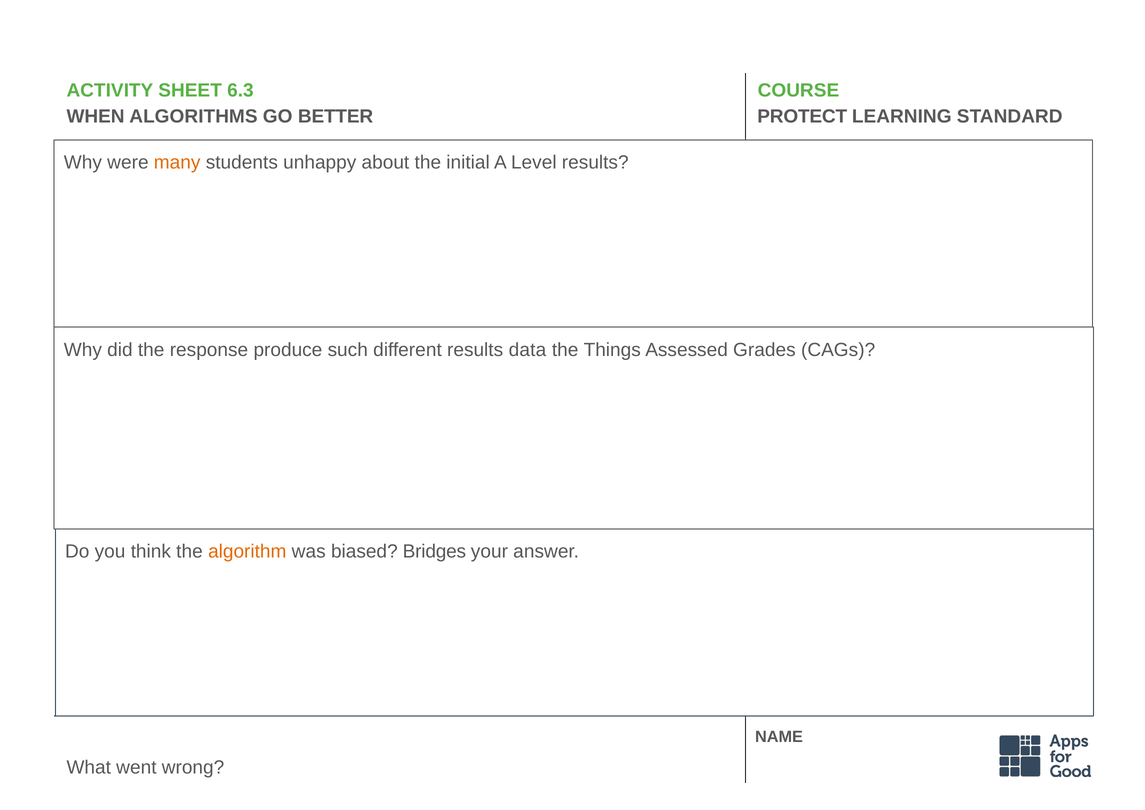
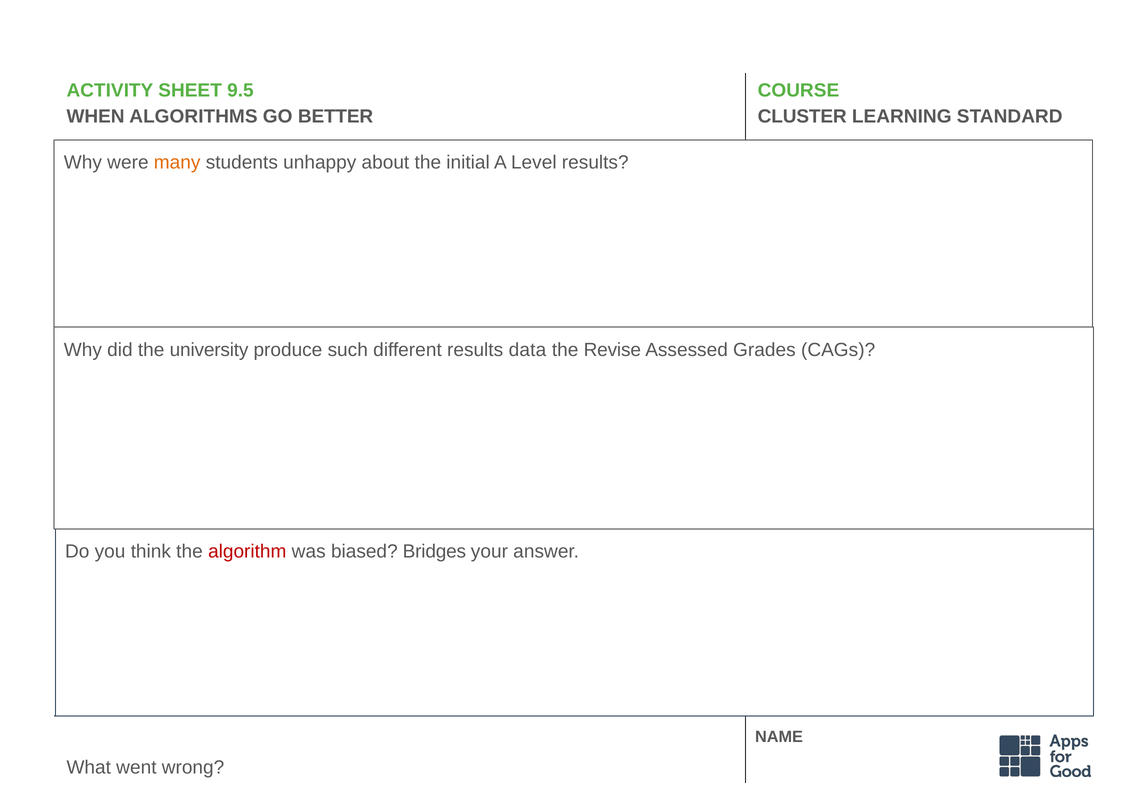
6.3: 6.3 -> 9.5
PROTECT: PROTECT -> CLUSTER
response: response -> university
Things: Things -> Revise
algorithm colour: orange -> red
